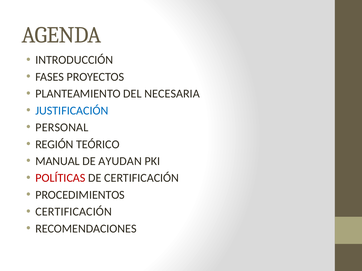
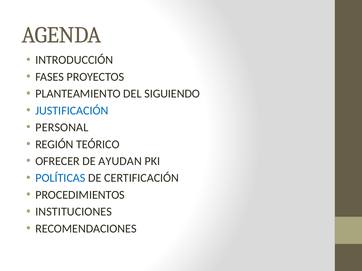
NECESARIA: NECESARIA -> SIGUIENDO
MANUAL: MANUAL -> OFRECER
POLÍTICAS colour: red -> blue
CERTIFICACIÓN at (74, 212): CERTIFICACIÓN -> INSTITUCIONES
